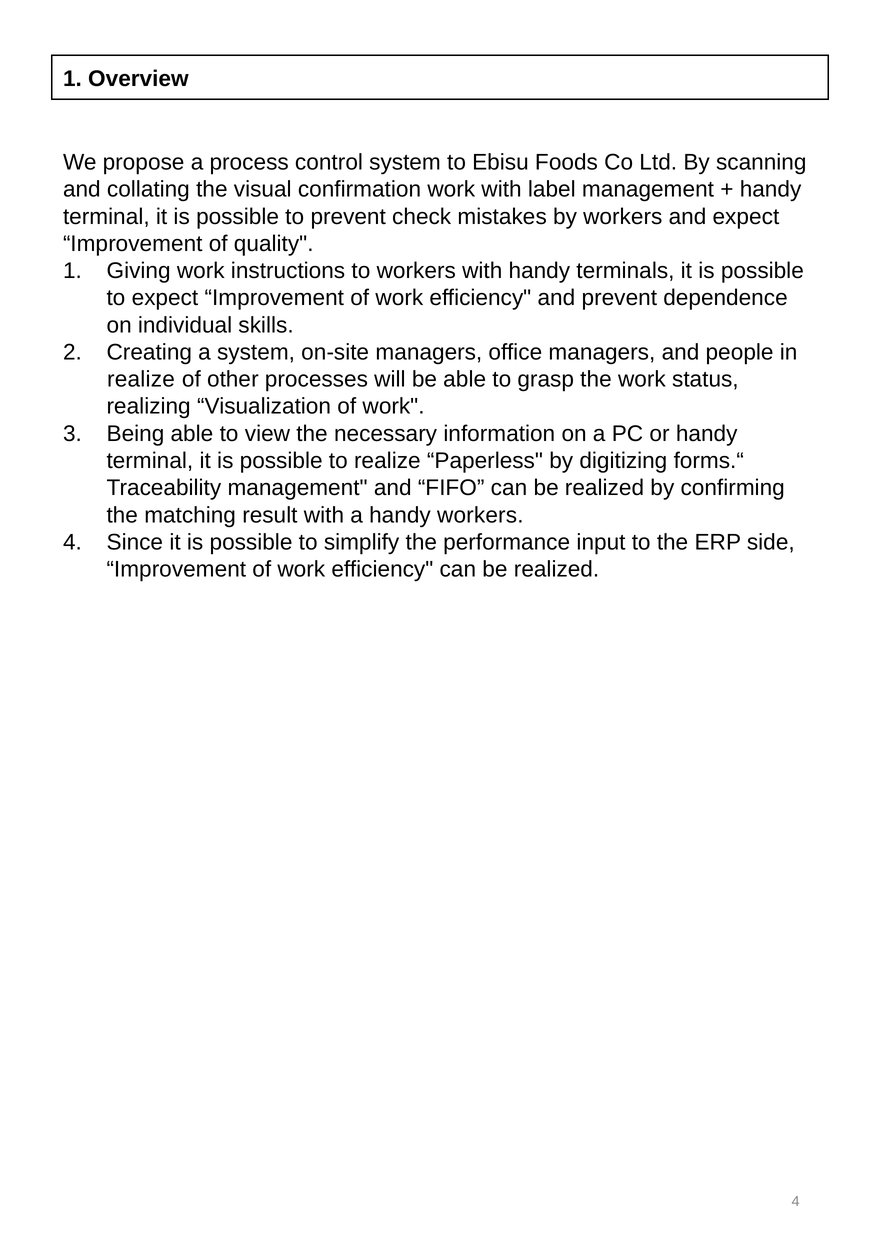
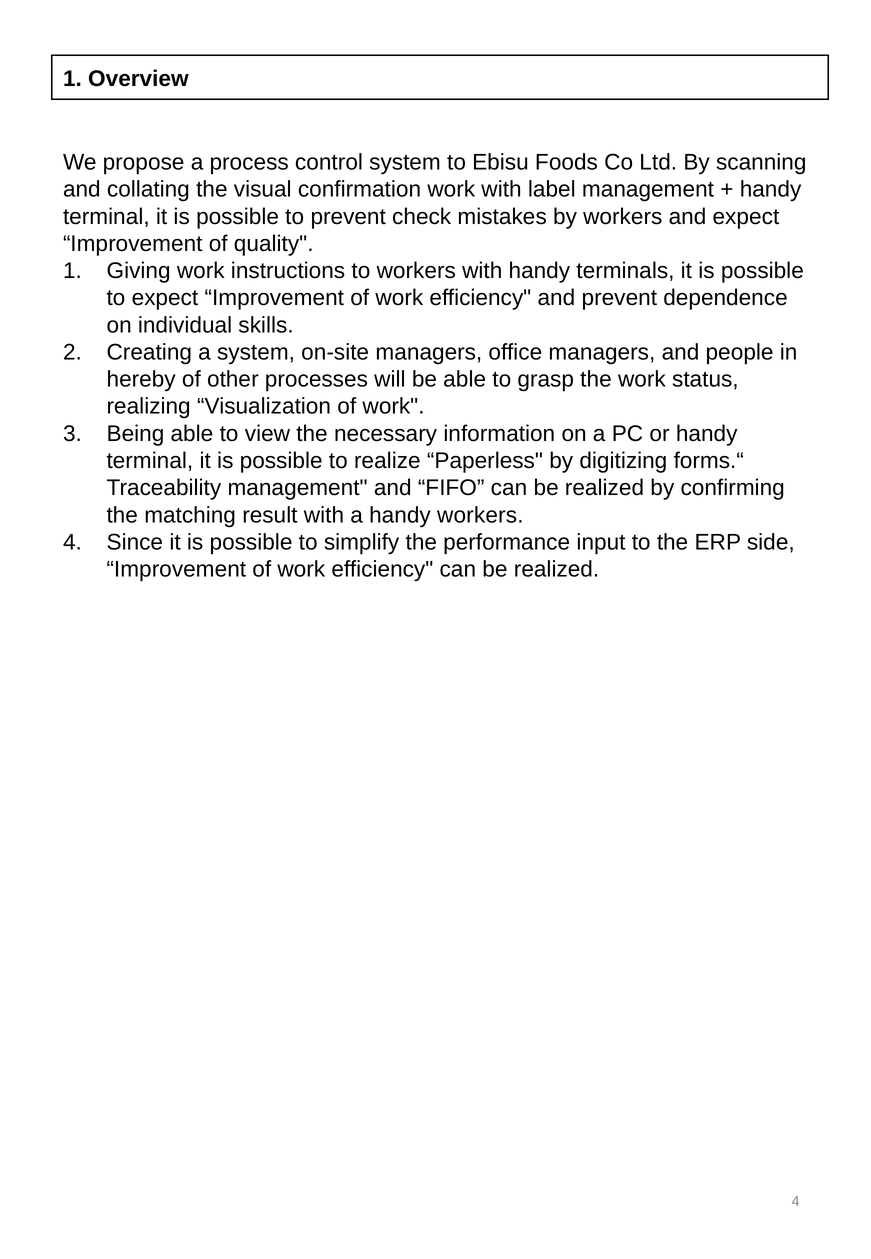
realize at (141, 379): realize -> hereby
